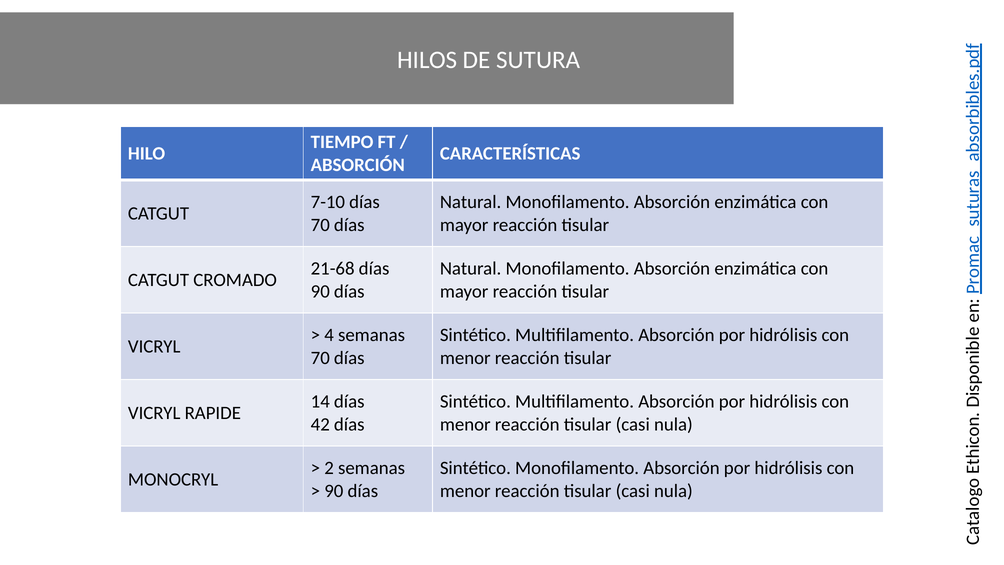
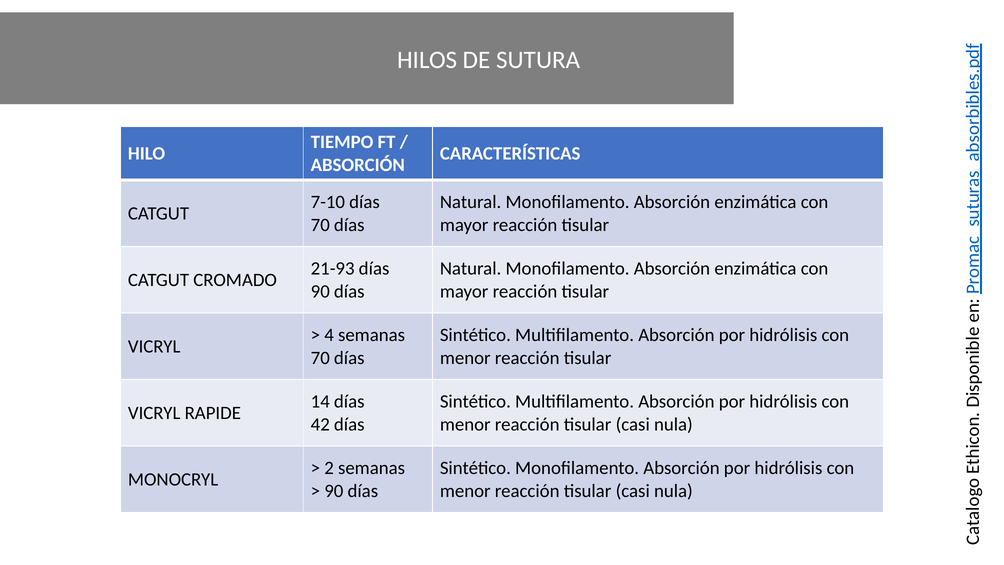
21-68: 21-68 -> 21-93
